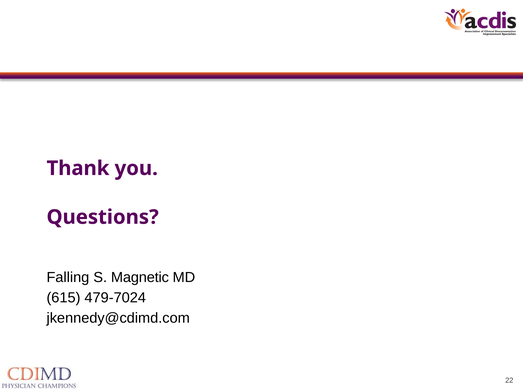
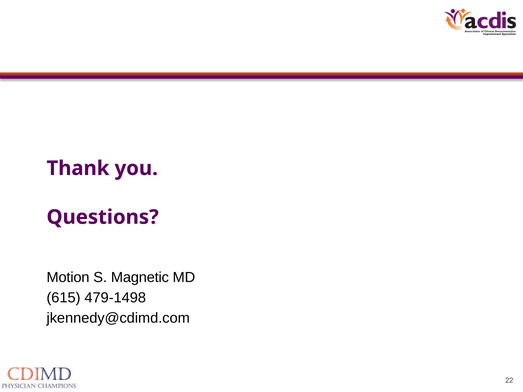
Falling: Falling -> Motion
479-7024: 479-7024 -> 479-1498
